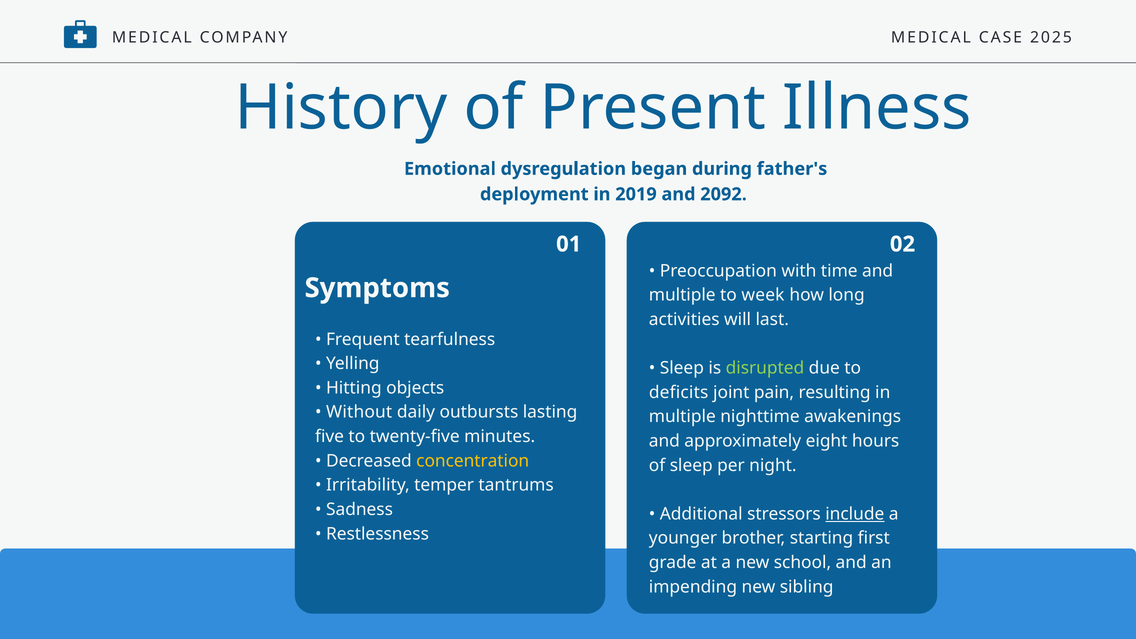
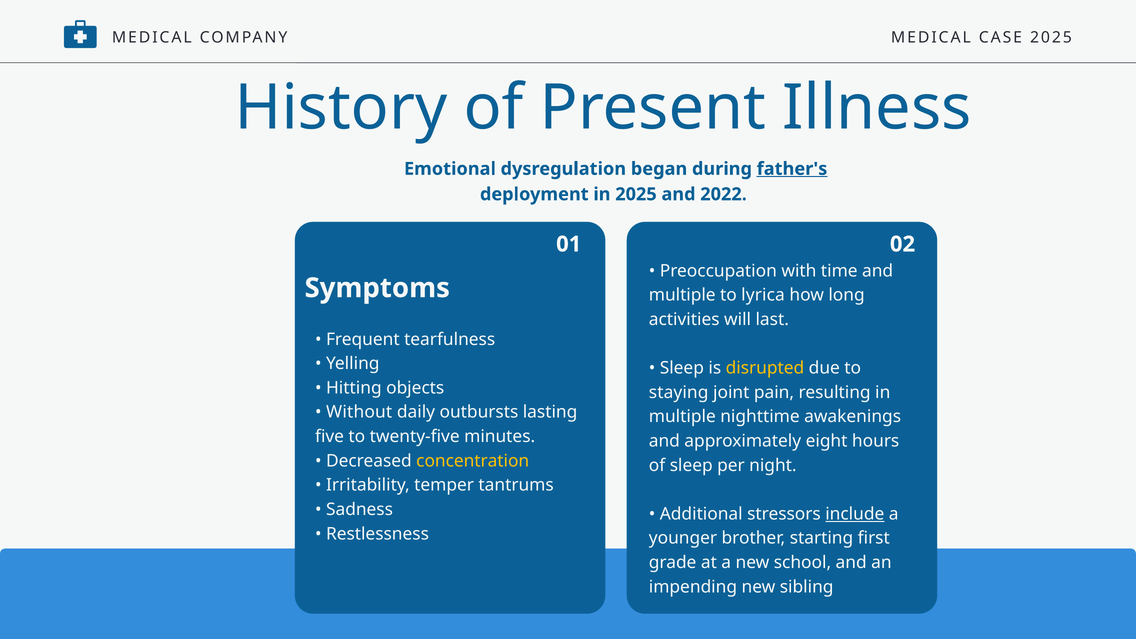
father's underline: none -> present
in 2019: 2019 -> 2025
2092: 2092 -> 2022
week: week -> lyrica
disrupted colour: light green -> yellow
deficits: deficits -> staying
